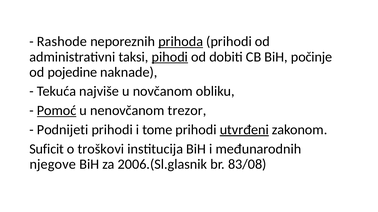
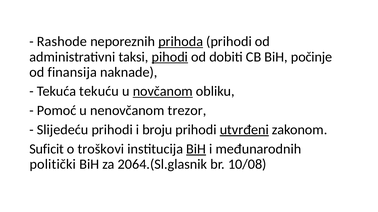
pojedine: pojedine -> finansija
najviše: najviše -> tekuću
novčanom underline: none -> present
Pomoć underline: present -> none
Podnijeti: Podnijeti -> Slijedeću
tome: tome -> broju
BiH at (196, 149) underline: none -> present
njegove: njegove -> politički
2006.(Sl.glasnik: 2006.(Sl.glasnik -> 2064.(Sl.glasnik
83/08: 83/08 -> 10/08
